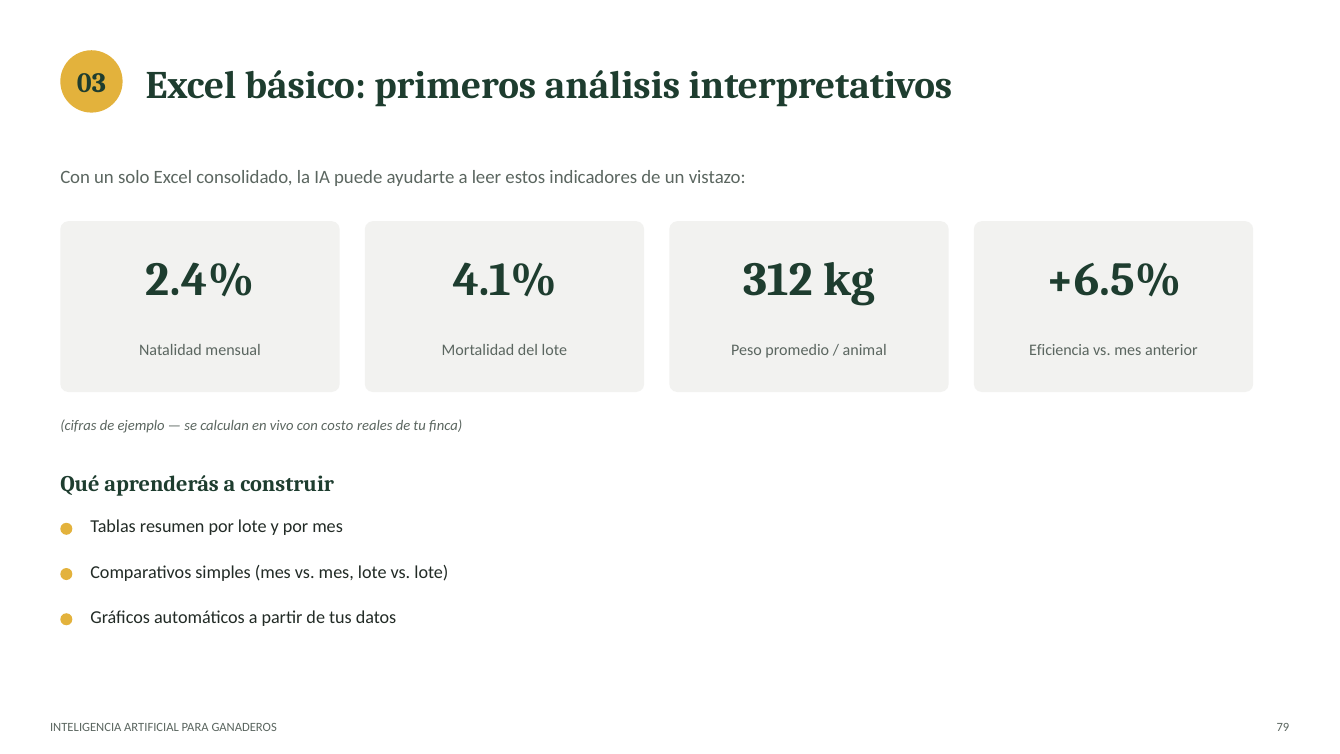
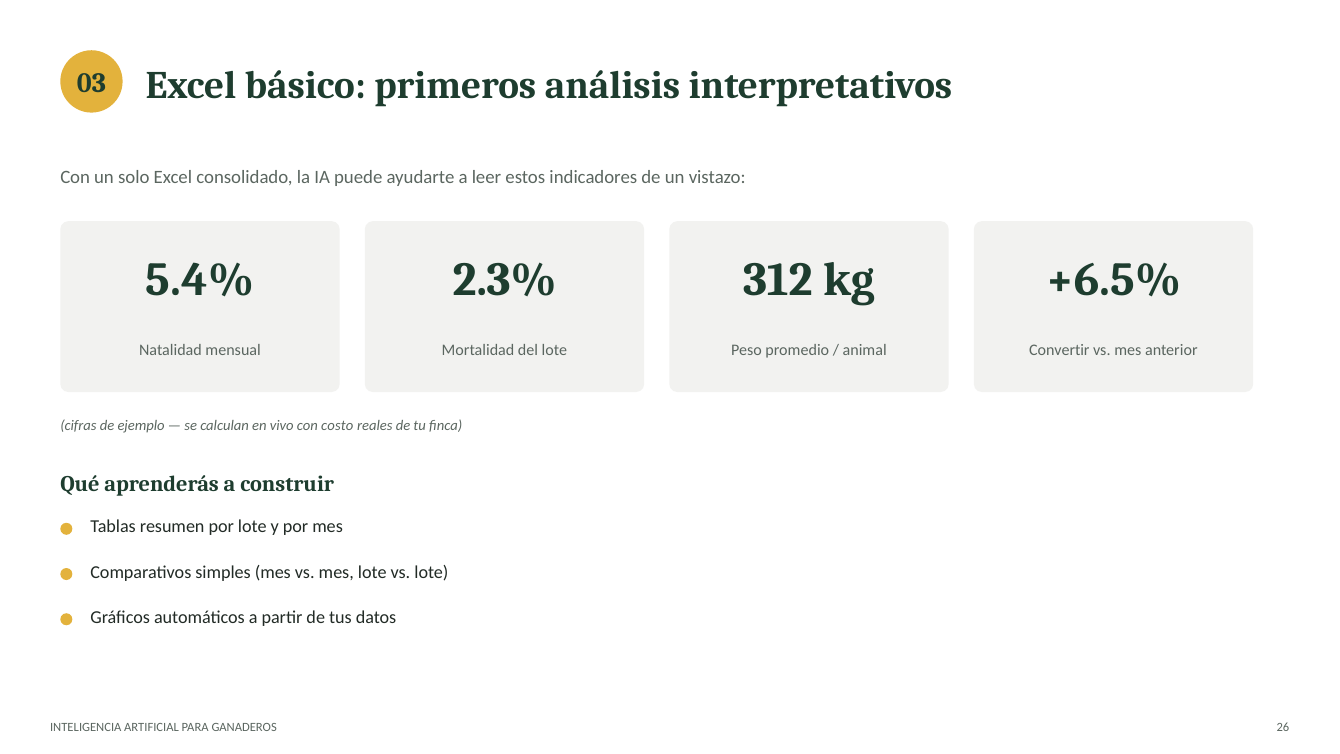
2.4%: 2.4% -> 5.4%
4.1%: 4.1% -> 2.3%
Eficiencia: Eficiencia -> Convertir
79: 79 -> 26
